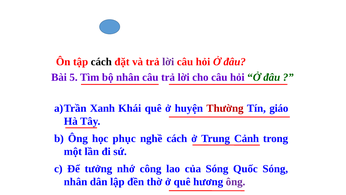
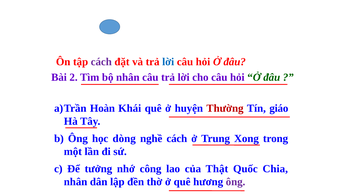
cách at (101, 62) colour: black -> purple
lời at (168, 62) colour: purple -> blue
5: 5 -> 2
Xanh: Xanh -> Hoàn
phục: phục -> dòng
Cảnh: Cảnh -> Xong
của Sóng: Sóng -> Thật
Quốc Sóng: Sóng -> Chia
